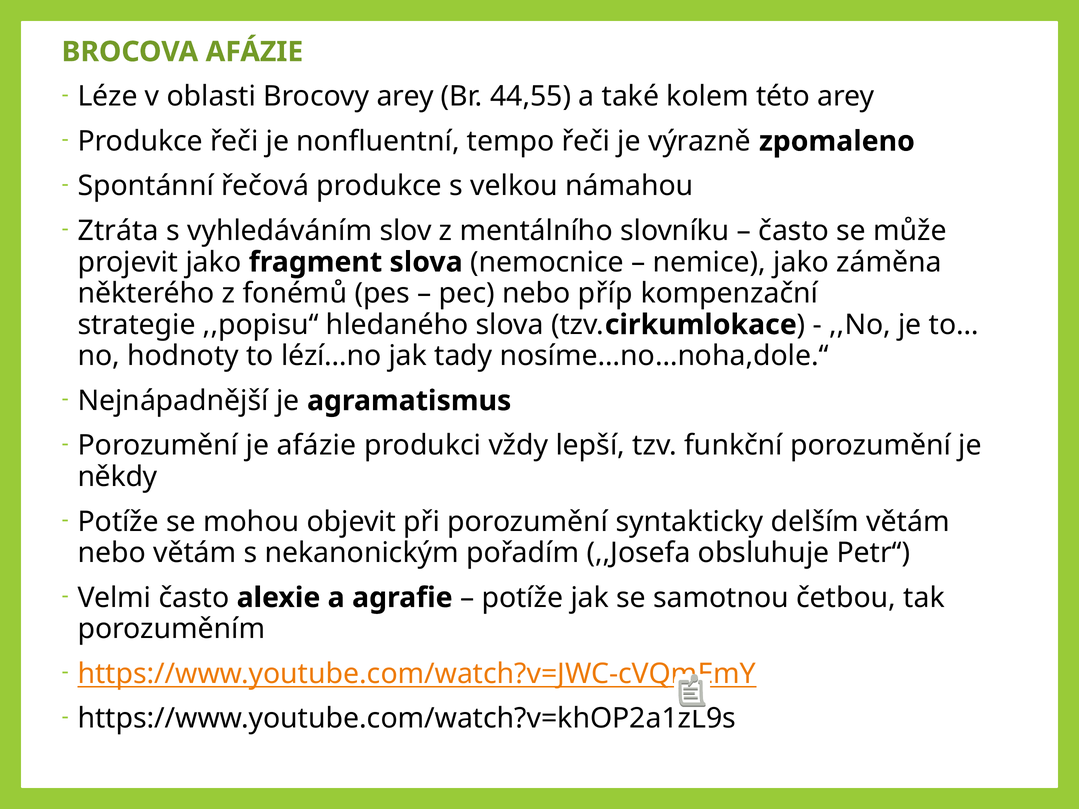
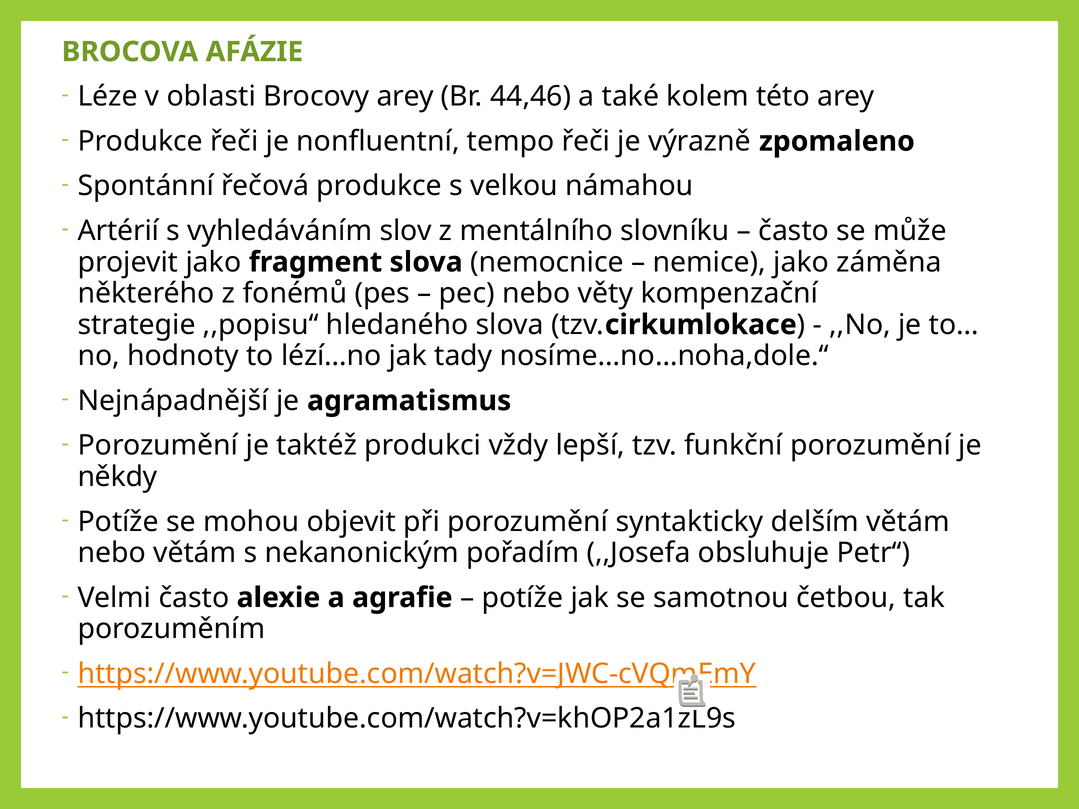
44,55: 44,55 -> 44,46
Ztráta: Ztráta -> Artérií
příp: příp -> věty
je afázie: afázie -> taktéž
